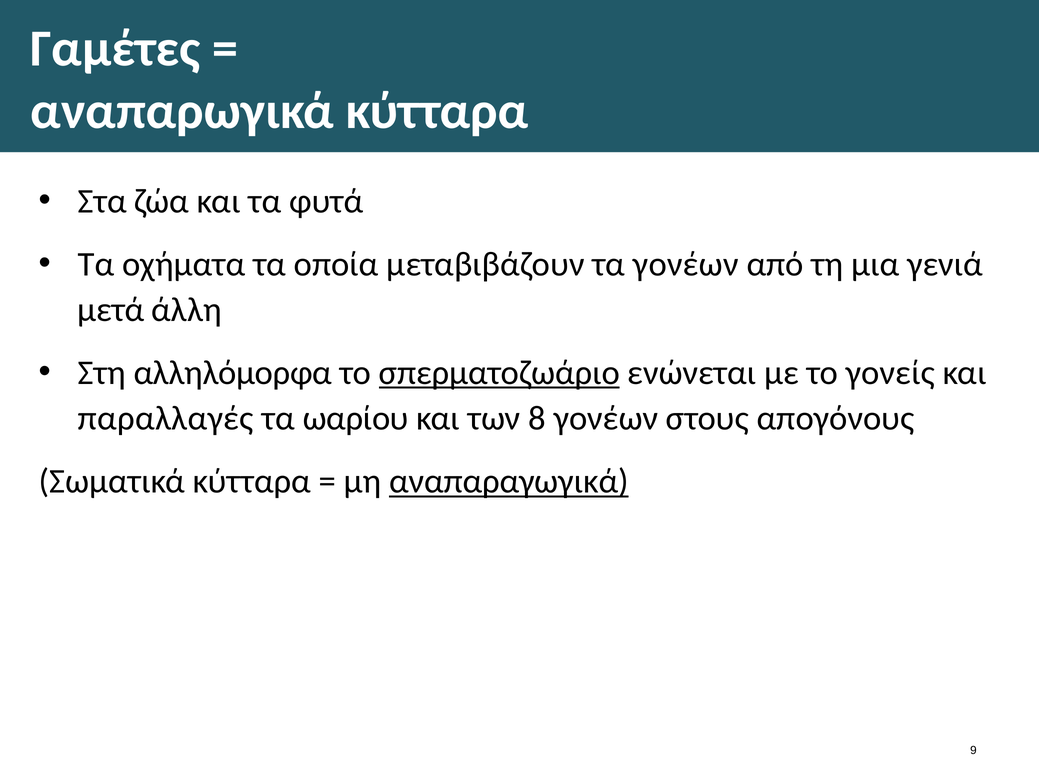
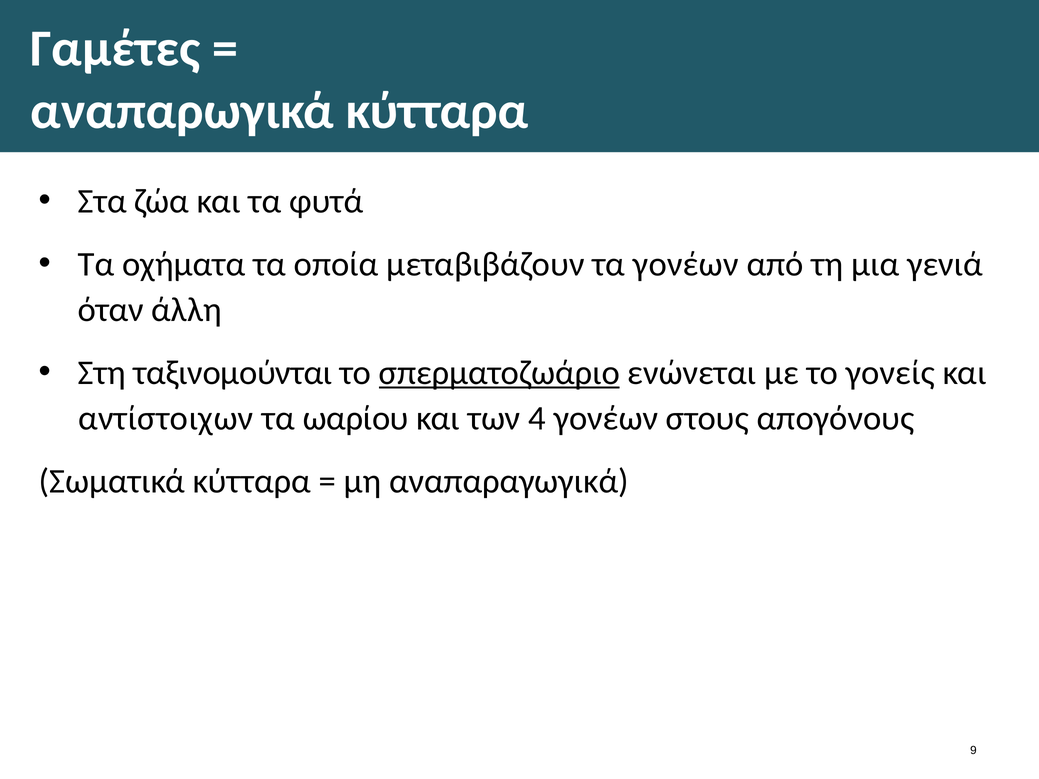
μετά: μετά -> όταν
αλληλόμορφα: αλληλόμορφα -> ταξινομούνται
παραλλαγές: παραλλαγές -> αντίστοιχων
8: 8 -> 4
αναπαραγωγικά underline: present -> none
